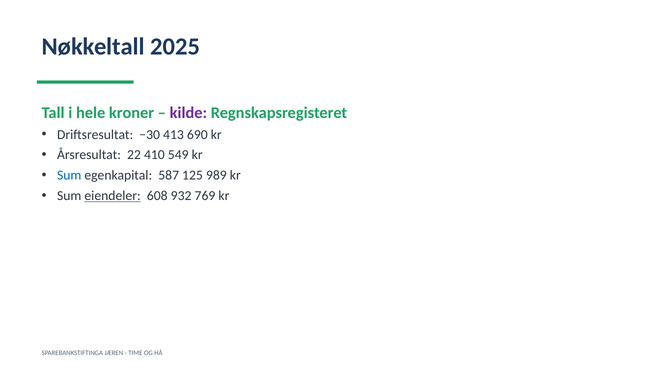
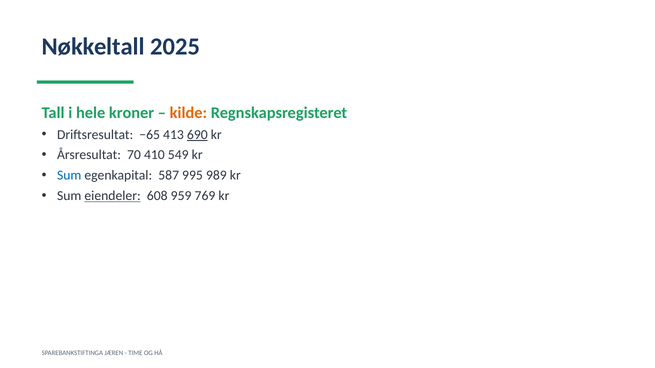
kilde colour: purple -> orange
−30: −30 -> −65
690 underline: none -> present
22: 22 -> 70
125: 125 -> 995
932: 932 -> 959
